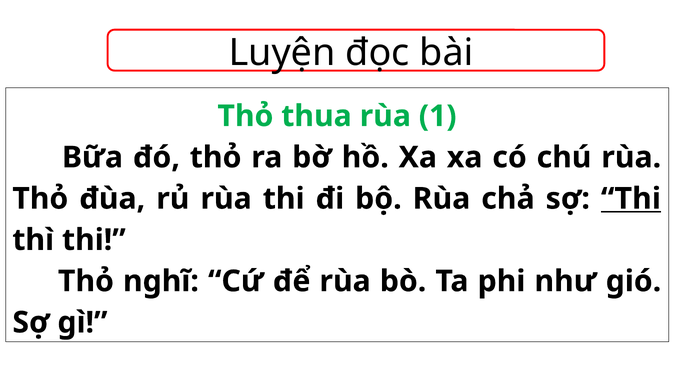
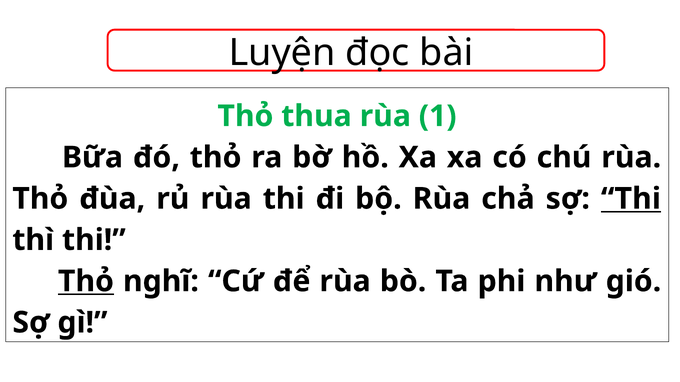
Thỏ at (86, 282) underline: none -> present
